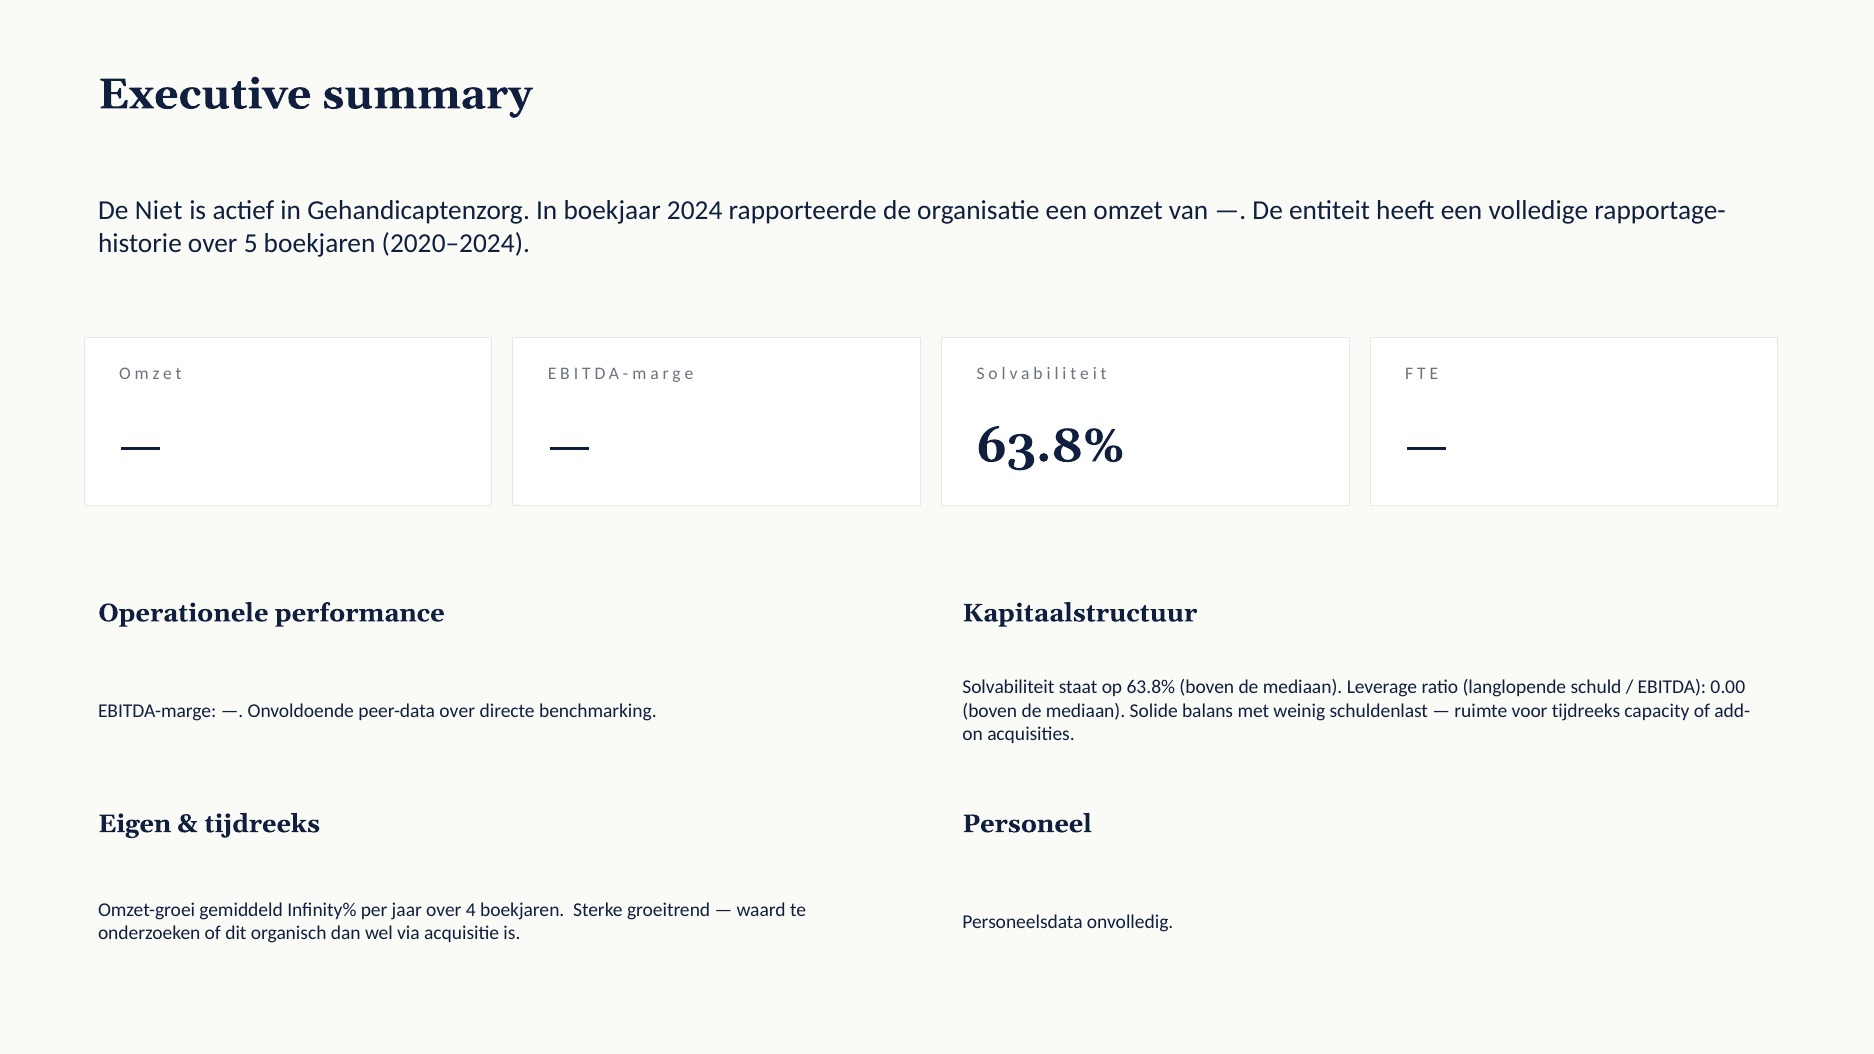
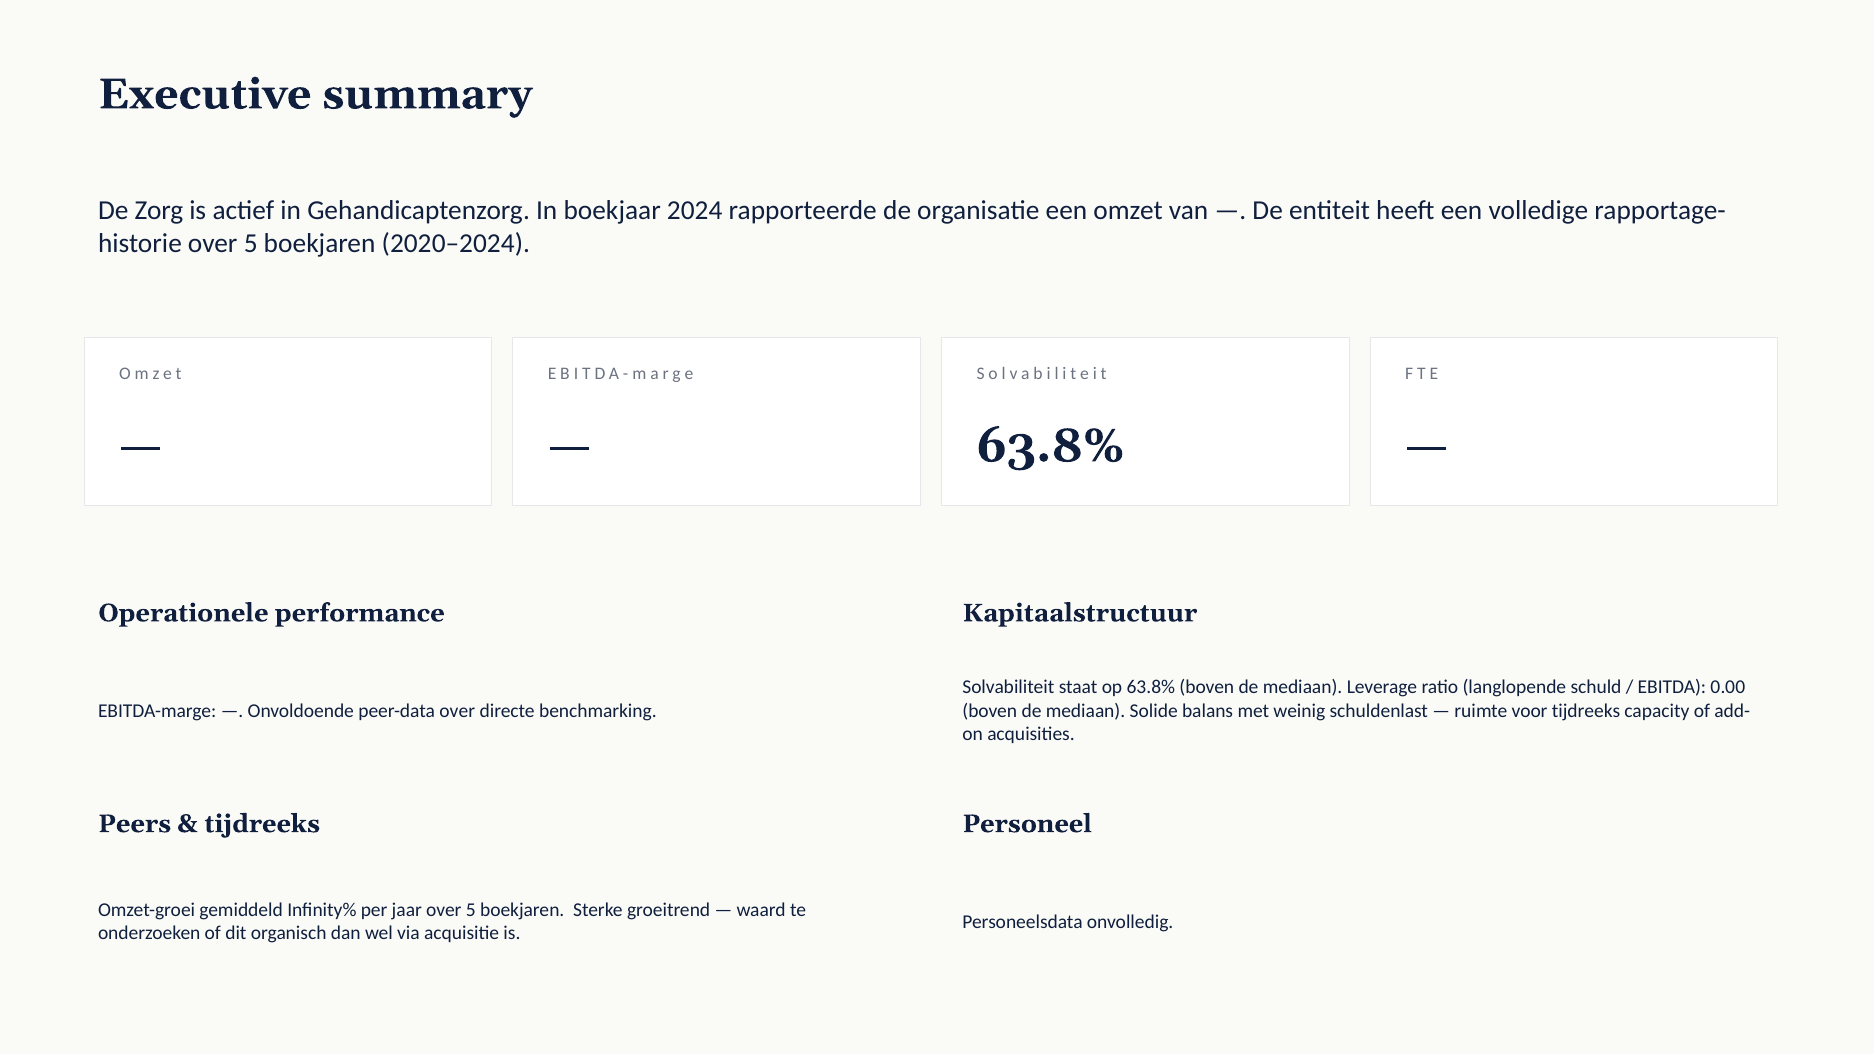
Niet: Niet -> Zorg
Eigen: Eigen -> Peers
jaar over 4: 4 -> 5
